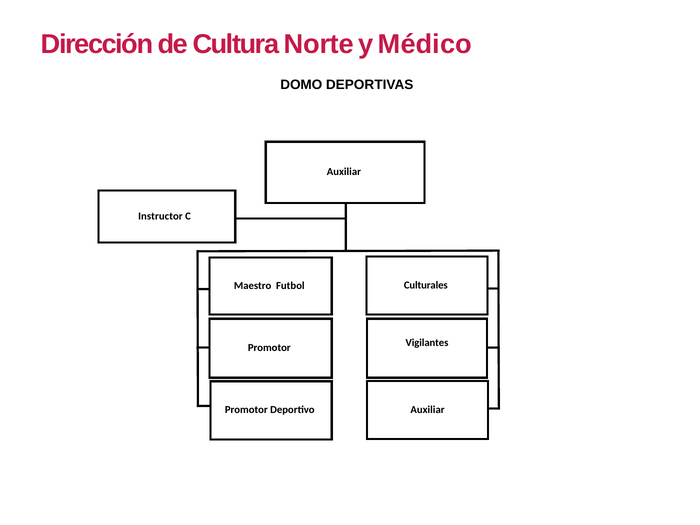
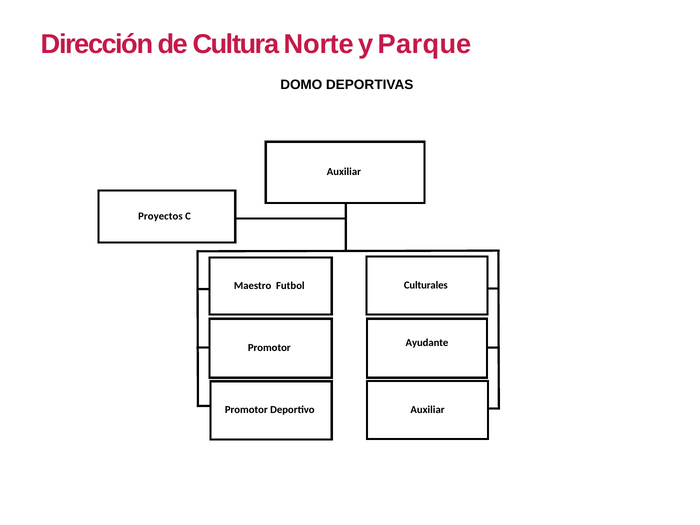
Médico: Médico -> Parque
Instructor: Instructor -> Proyectos
Vigilantes: Vigilantes -> Ayudante
